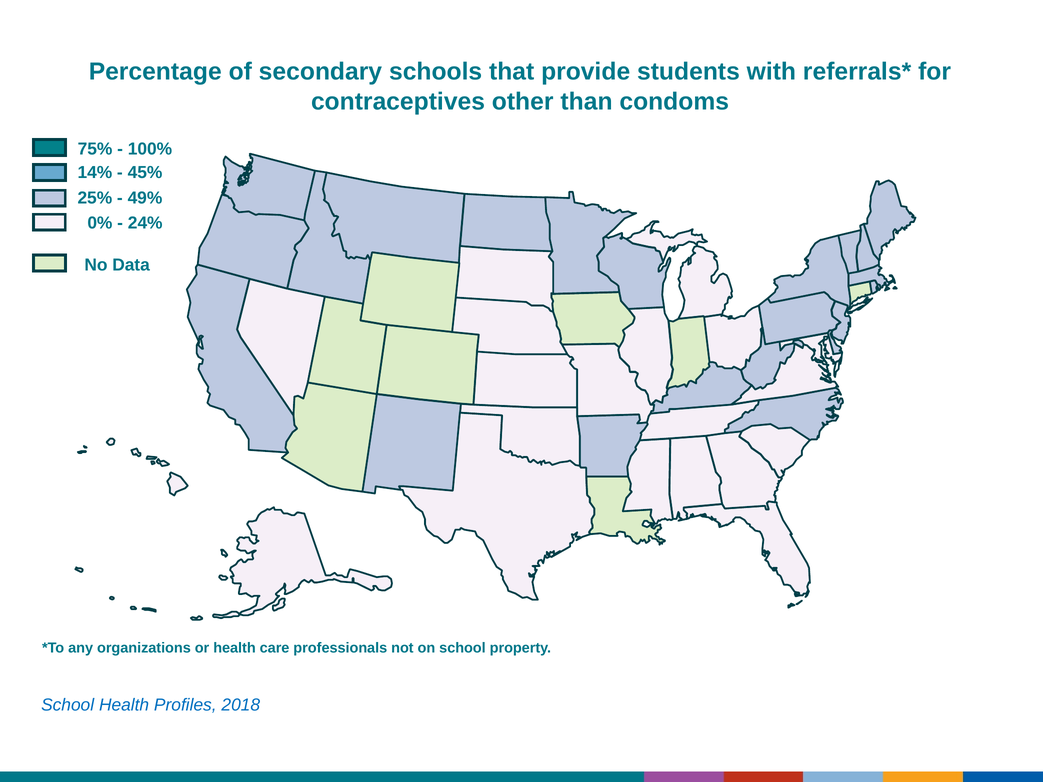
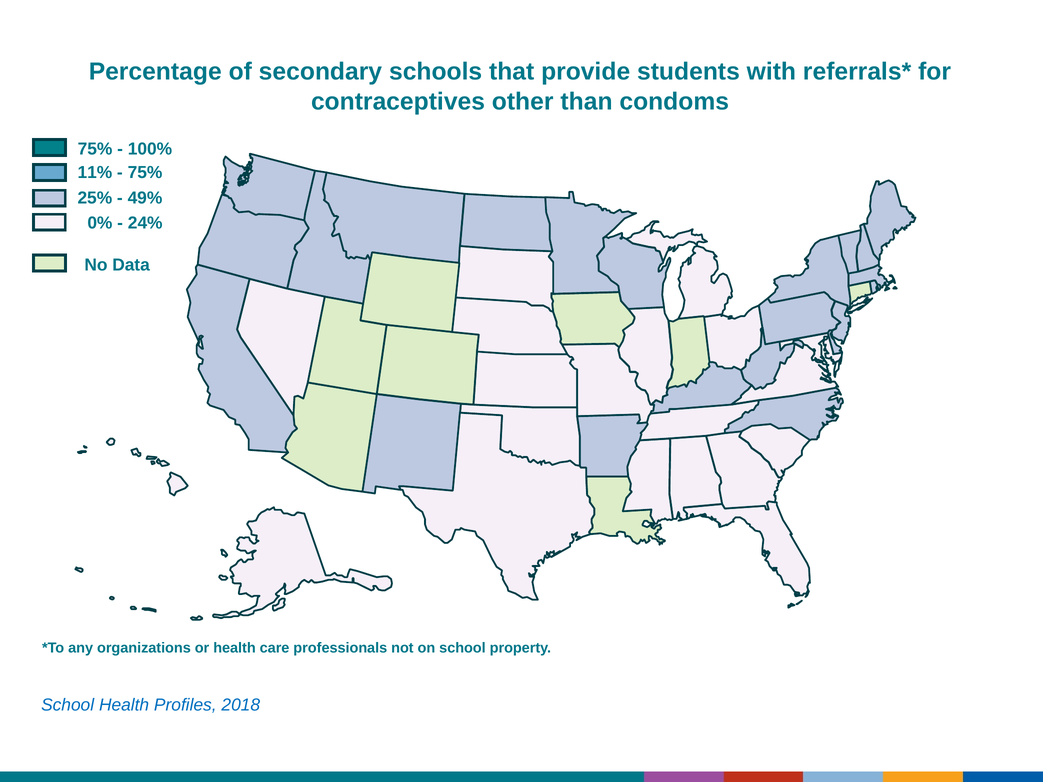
14%: 14% -> 11%
45% at (145, 172): 45% -> 75%
